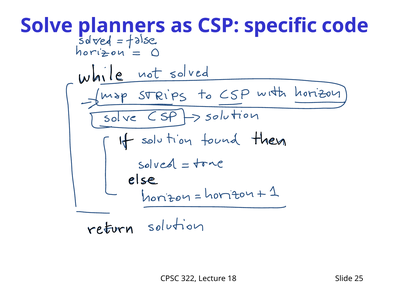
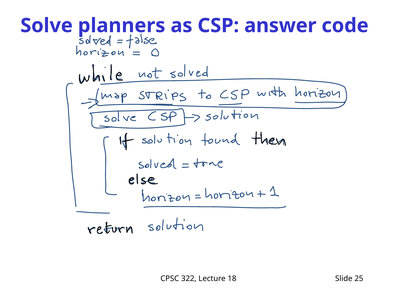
specific: specific -> answer
